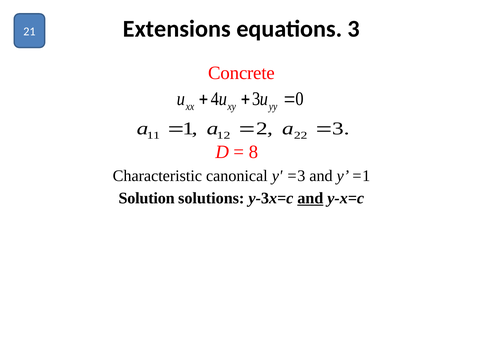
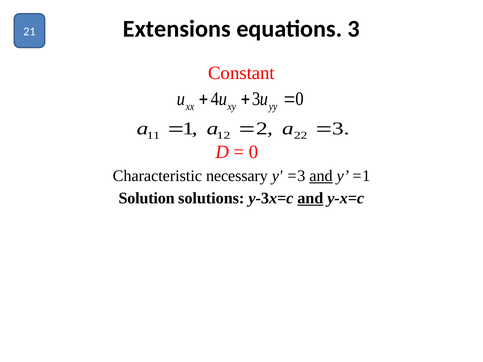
Concrete: Concrete -> Constant
8 at (254, 152): 8 -> 0
canonical: canonical -> necessary
and at (321, 176) underline: none -> present
